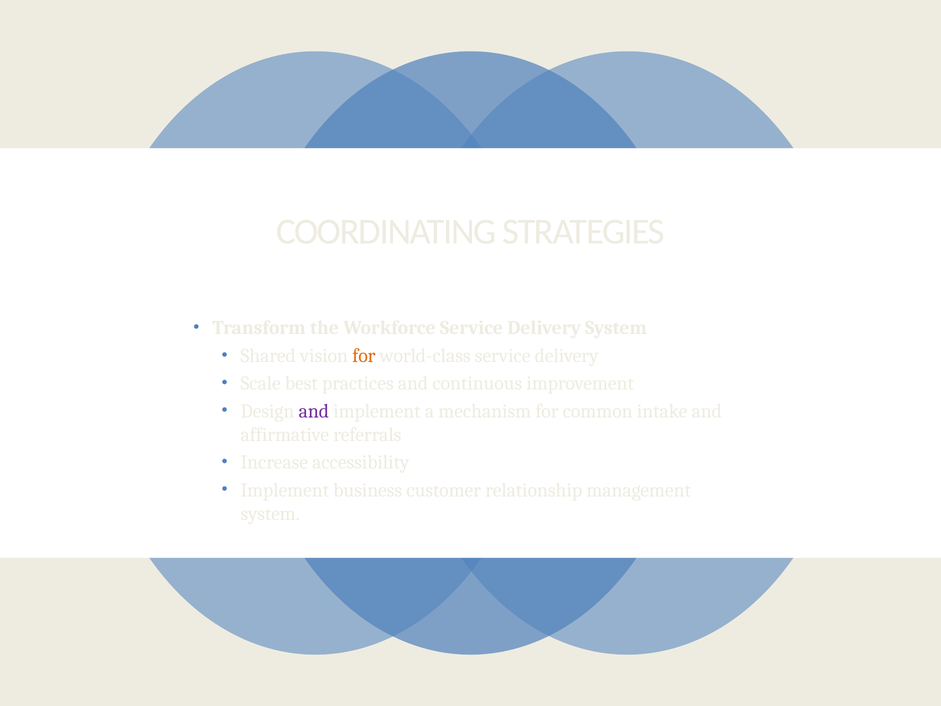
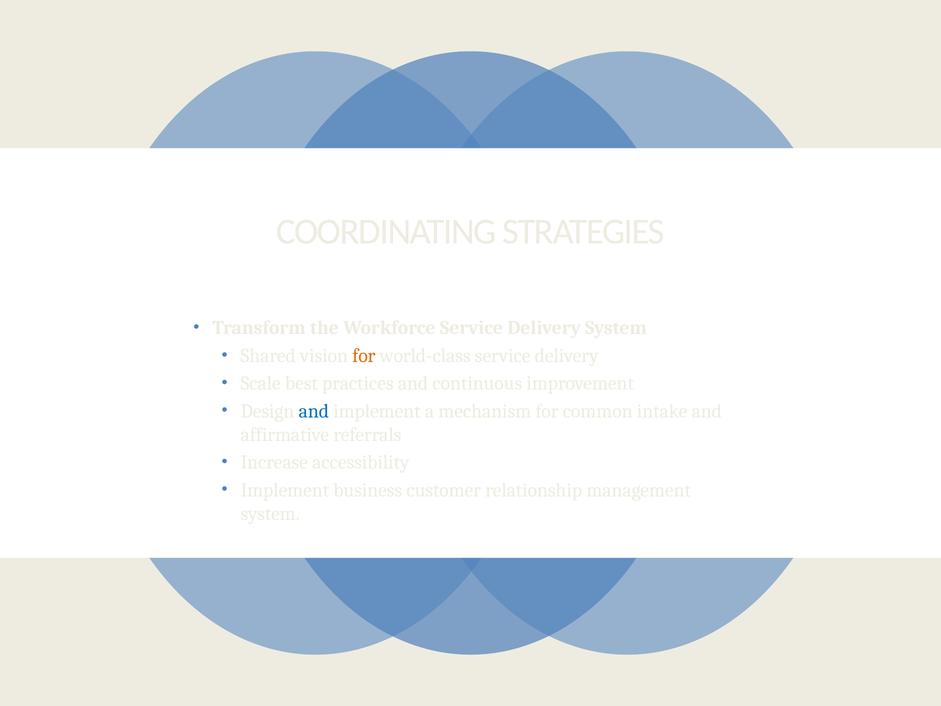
and at (314, 411) colour: purple -> blue
